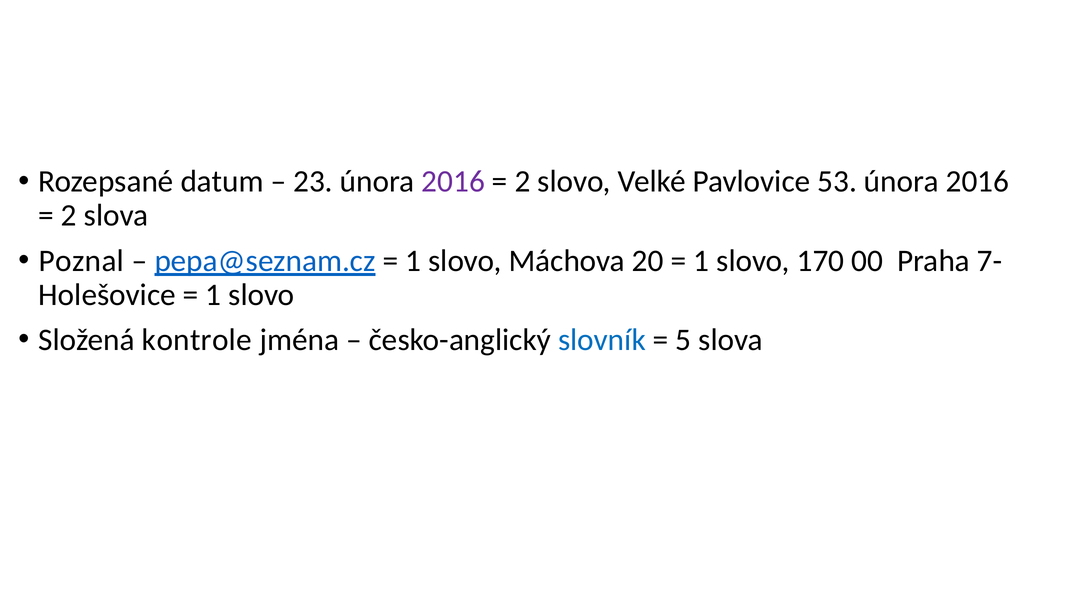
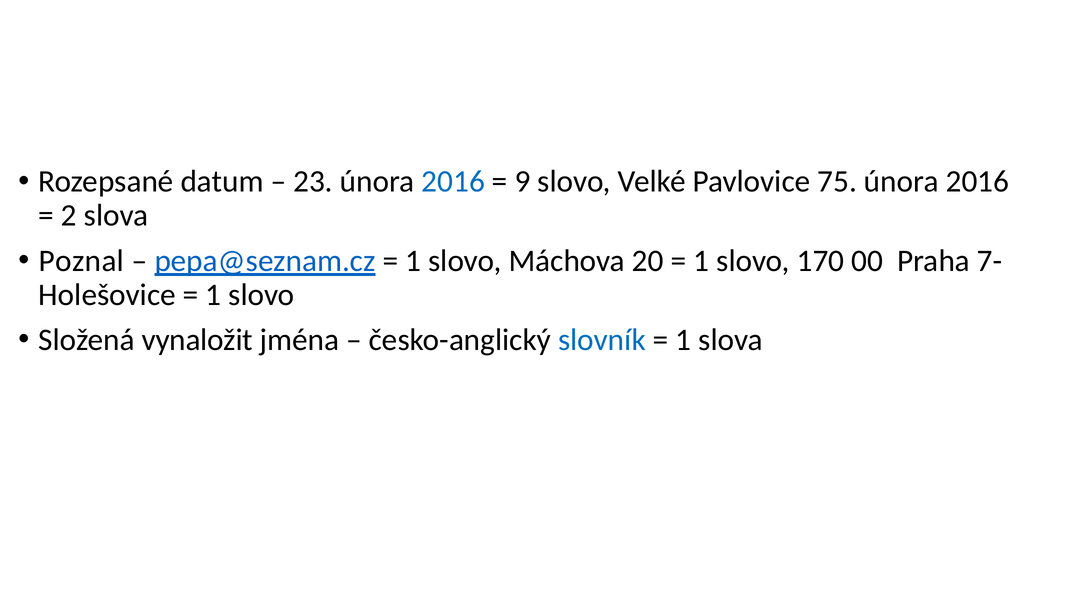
2016 at (453, 182) colour: purple -> blue
2 at (523, 182): 2 -> 9
53: 53 -> 75
kontrole: kontrole -> vynaložit
5 at (683, 340): 5 -> 1
